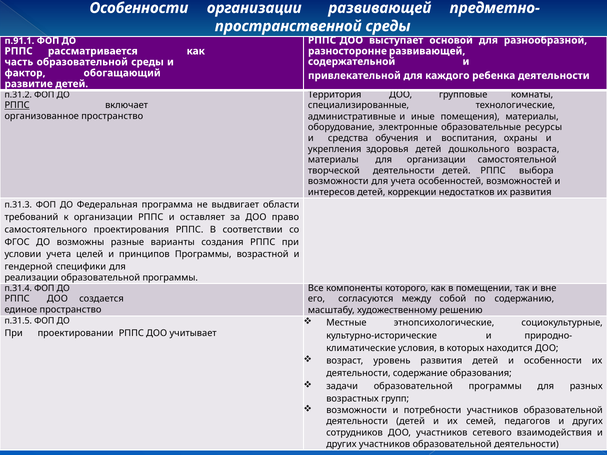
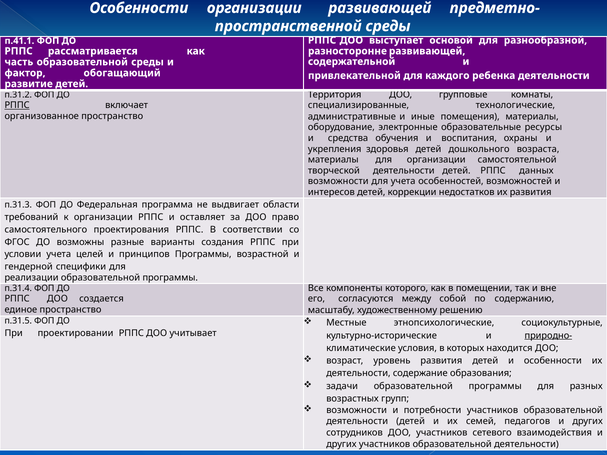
п.91.1: п.91.1 -> п.41.1
выбора: выбора -> данных
природно- underline: none -> present
